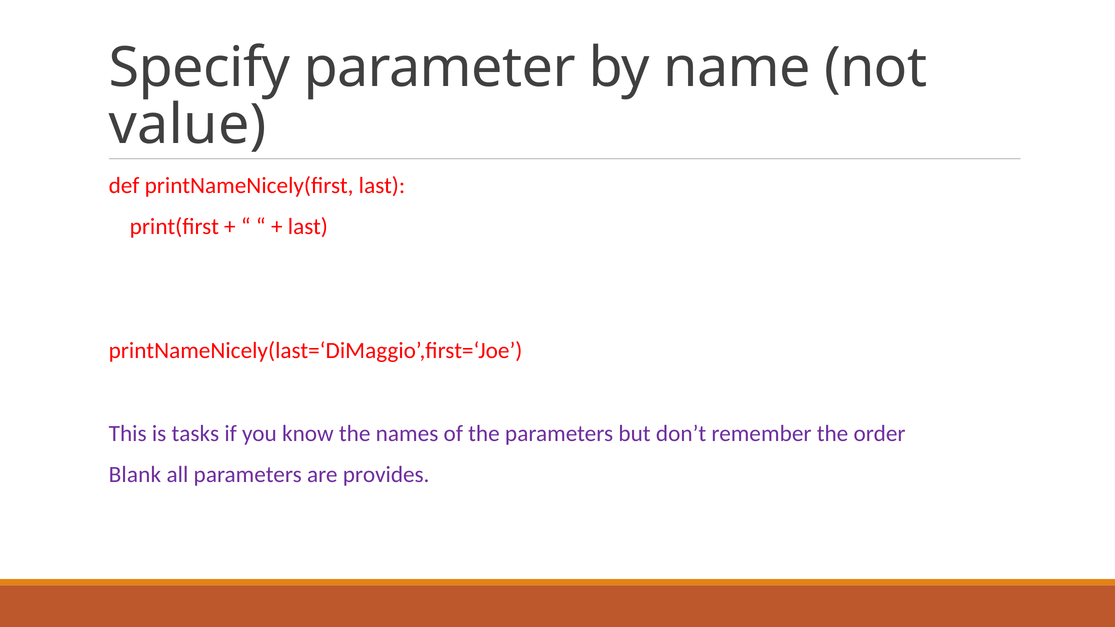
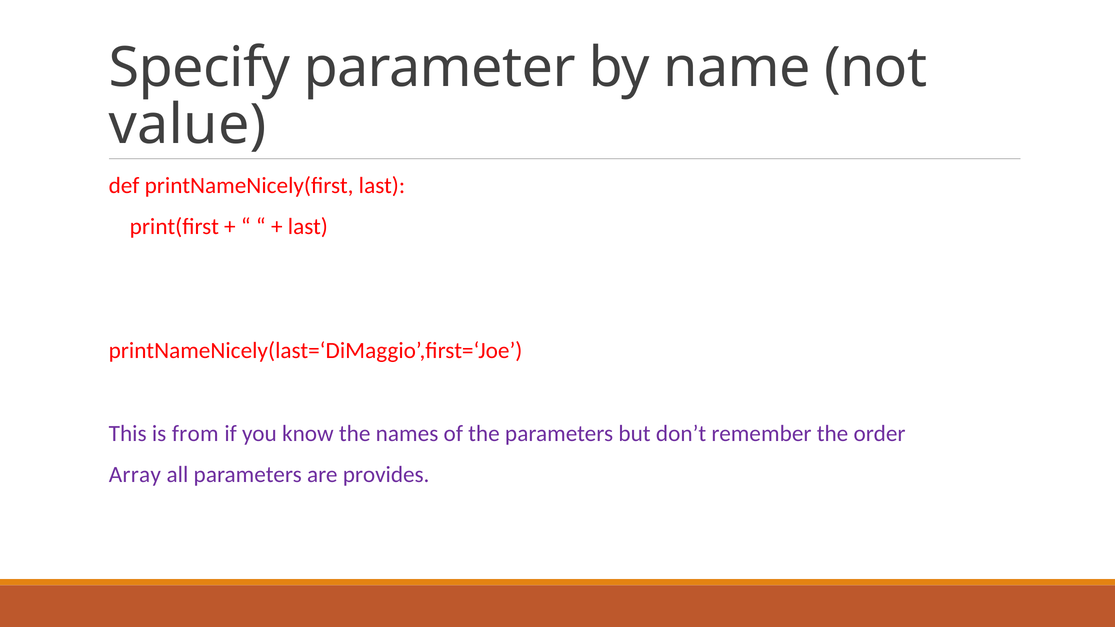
tasks: tasks -> from
Blank: Blank -> Array
